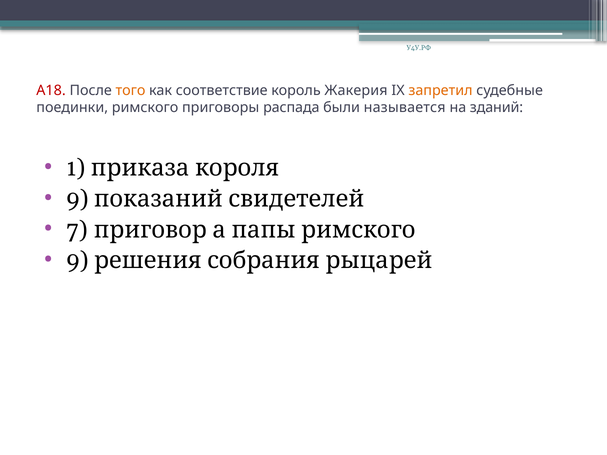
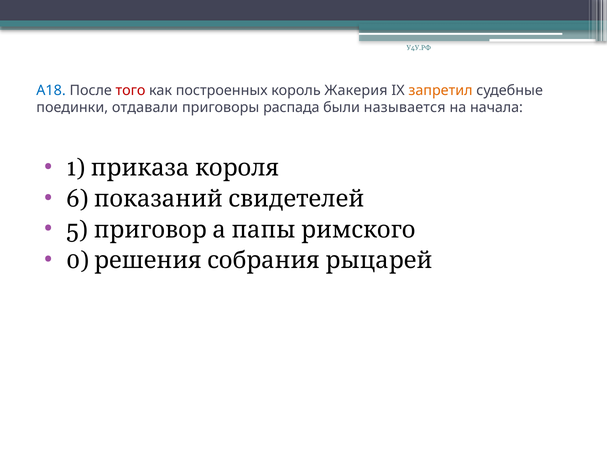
А18 colour: red -> blue
того colour: orange -> red
соответствие: соответствие -> построенных
римского: римского -> отдавали
зданий: зданий -> начала
9 at (77, 199): 9 -> 6
7: 7 -> 5
9 at (77, 261): 9 -> 0
